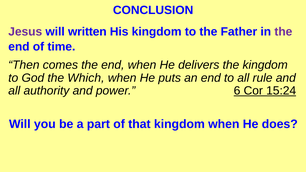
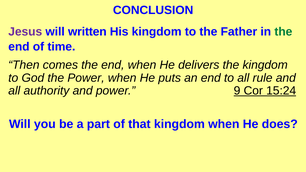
the at (283, 32) colour: purple -> green
the Which: Which -> Power
6: 6 -> 9
